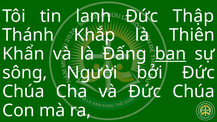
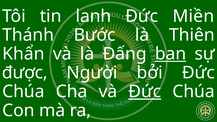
Thập: Thập -> Miền
Khắp: Khắp -> Bước
sông: sông -> được
Đức at (145, 92) underline: none -> present
